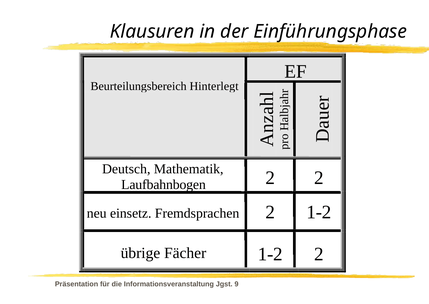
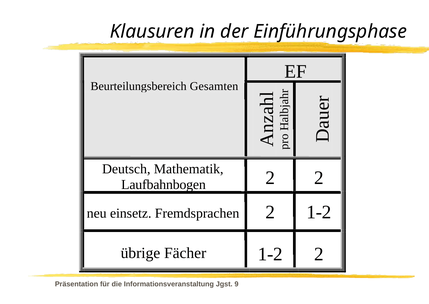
Hinterlegt: Hinterlegt -> Gesamten
